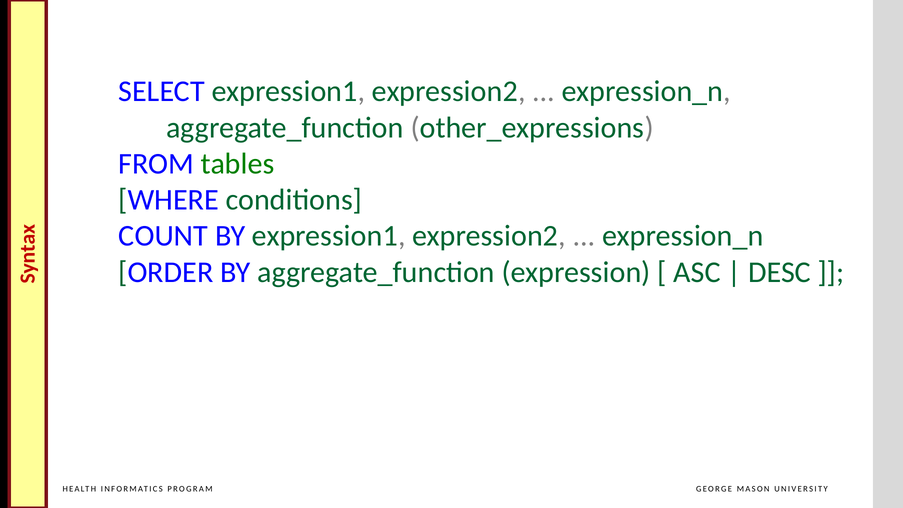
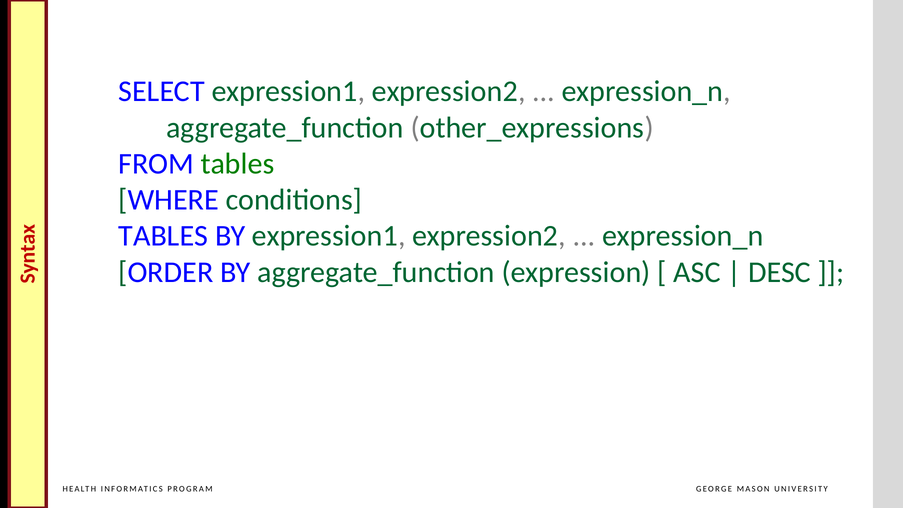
COUNT at (163, 236): COUNT -> TABLES
